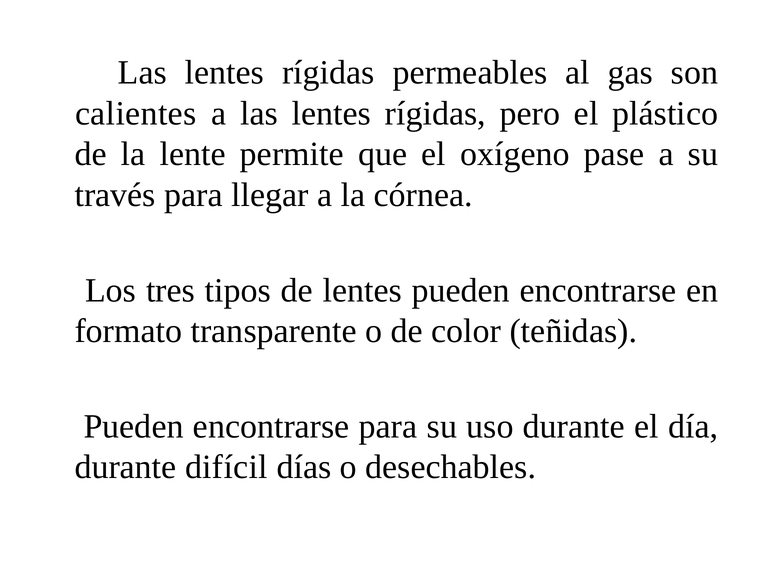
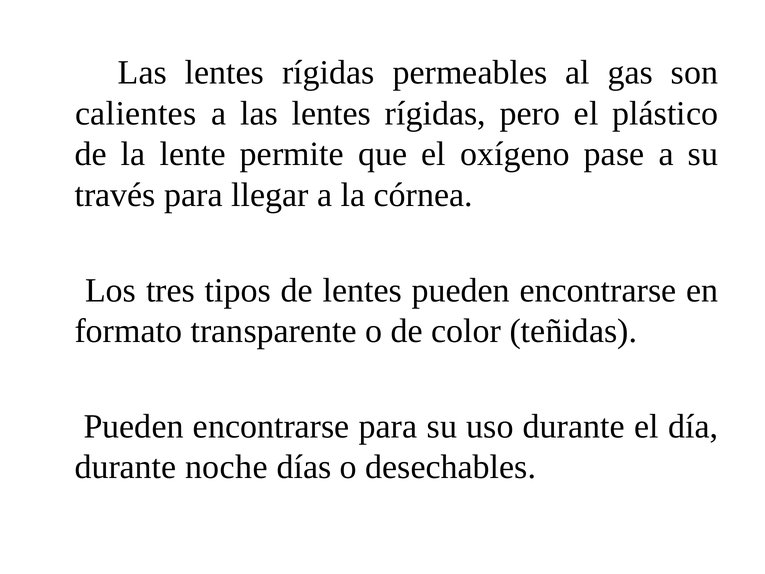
difícil: difícil -> noche
